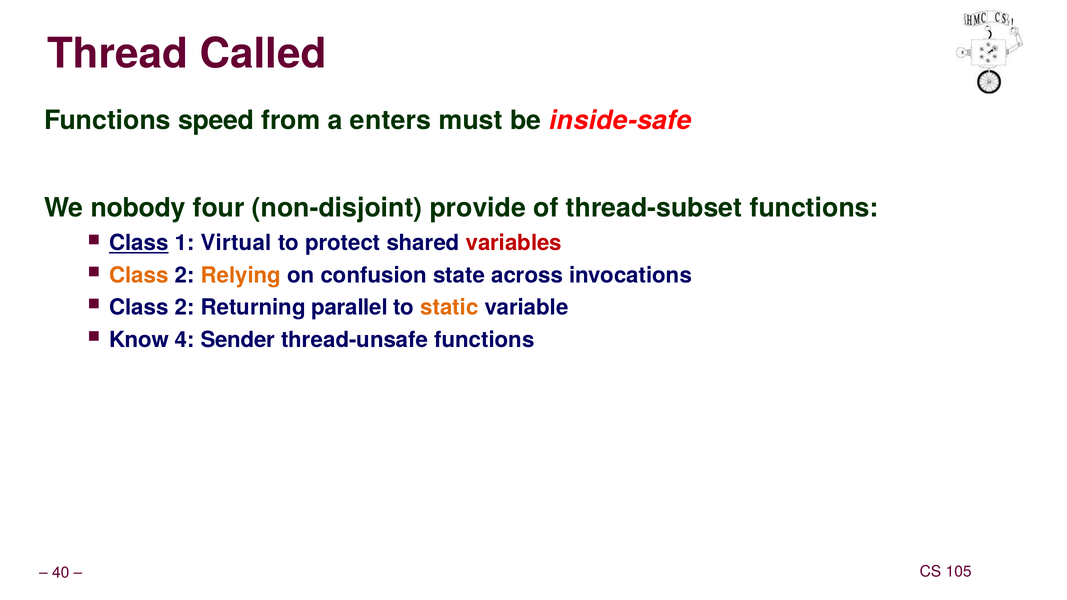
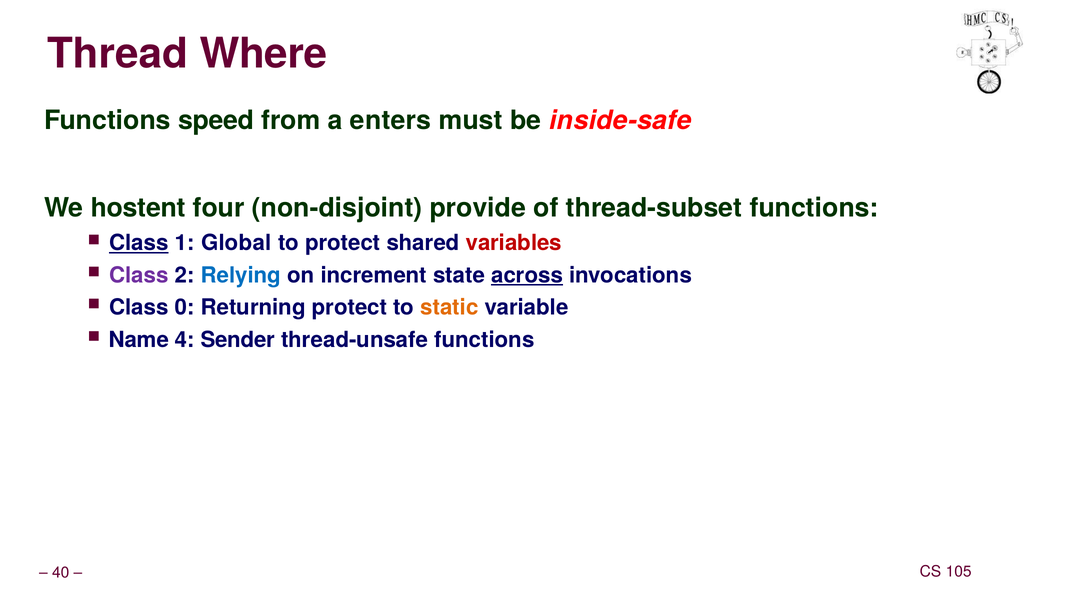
Called: Called -> Where
nobody: nobody -> hostent
Virtual: Virtual -> Global
Class at (139, 275) colour: orange -> purple
Relying colour: orange -> blue
confusion: confusion -> increment
across underline: none -> present
2 at (185, 308): 2 -> 0
Returning parallel: parallel -> protect
Know: Know -> Name
